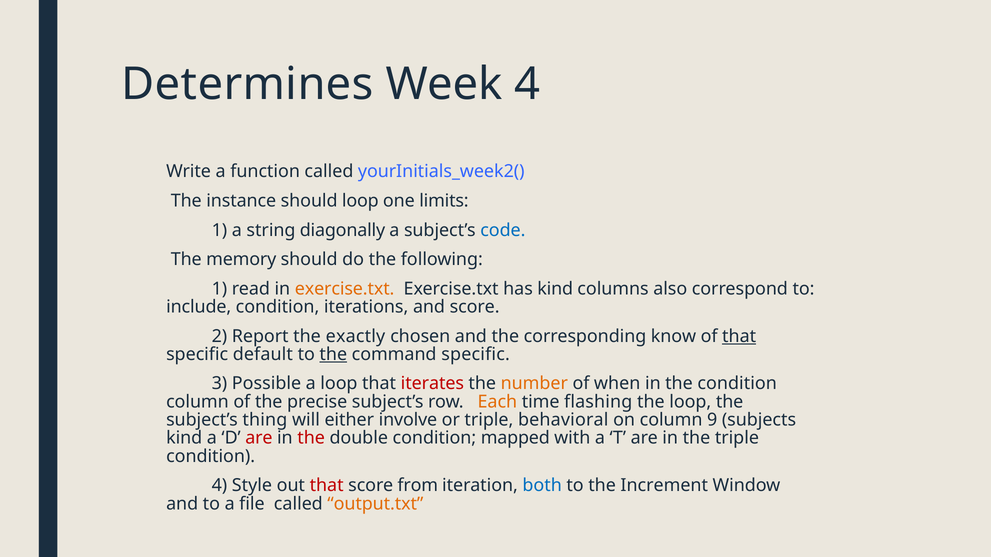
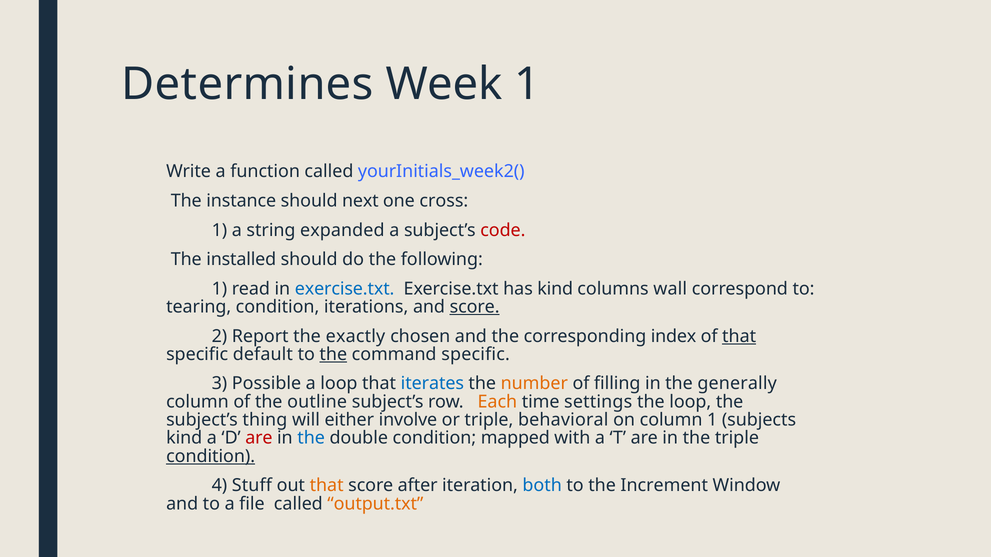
Week 4: 4 -> 1
should loop: loop -> next
limits: limits -> cross
diagonally: diagonally -> expanded
code colour: blue -> red
memory: memory -> installed
exercise.txt at (345, 289) colour: orange -> blue
also: also -> wall
include: include -> tearing
score at (475, 307) underline: none -> present
know: know -> index
iterates colour: red -> blue
when: when -> filling
the condition: condition -> generally
precise: precise -> outline
flashing: flashing -> settings
column 9: 9 -> 1
the at (311, 438) colour: red -> blue
condition at (211, 457) underline: none -> present
Style: Style -> Stuff
that at (327, 486) colour: red -> orange
from: from -> after
